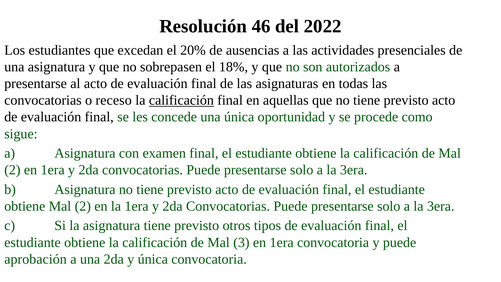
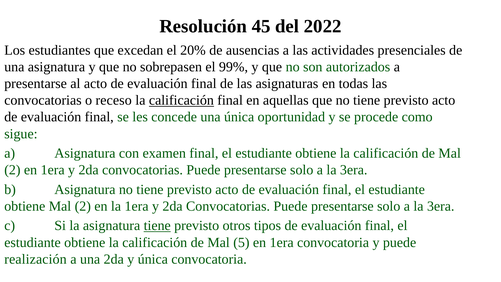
46: 46 -> 45
18%: 18% -> 99%
tiene at (157, 226) underline: none -> present
3: 3 -> 5
aprobación: aprobación -> realización
